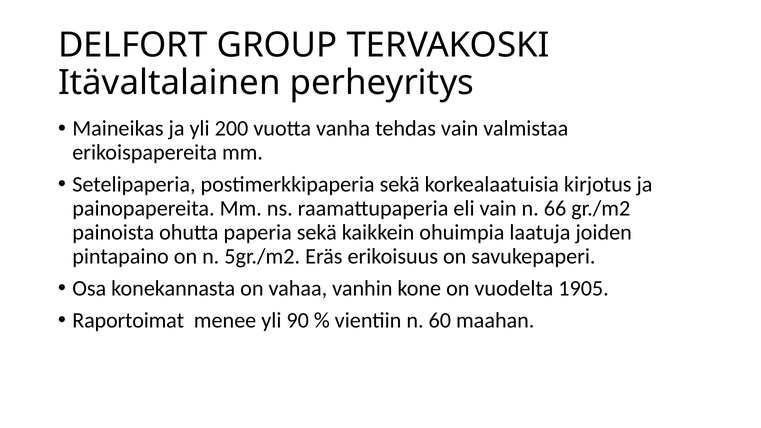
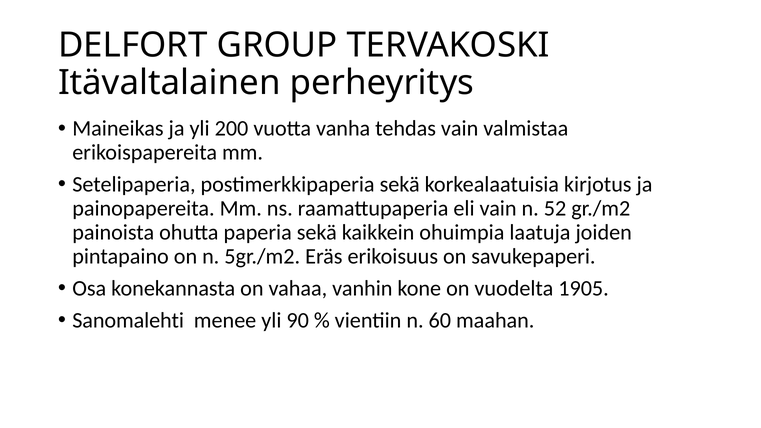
66: 66 -> 52
Raportoimat: Raportoimat -> Sanomalehti
